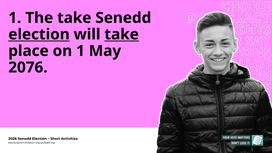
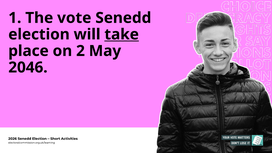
The take: take -> vote
election at (39, 34) underline: present -> none
on 1: 1 -> 2
2076: 2076 -> 2046
